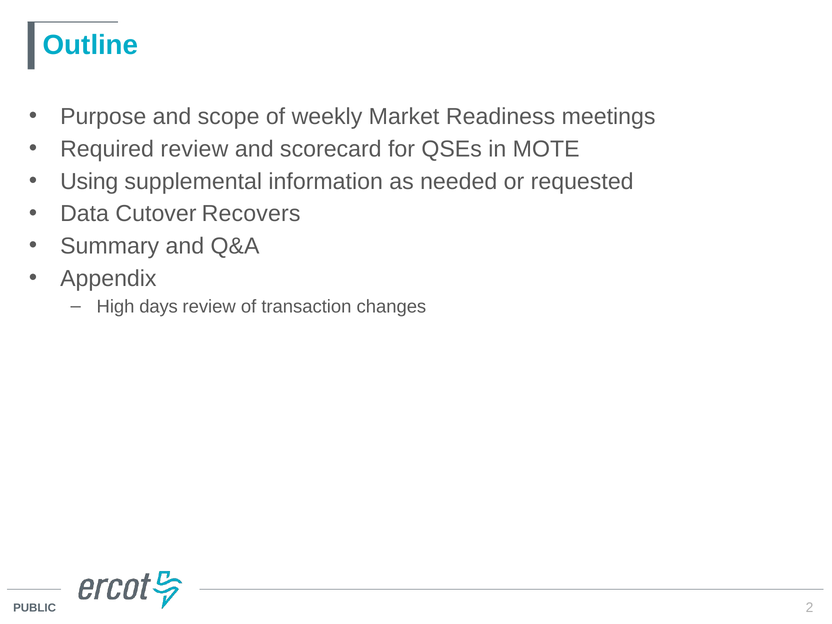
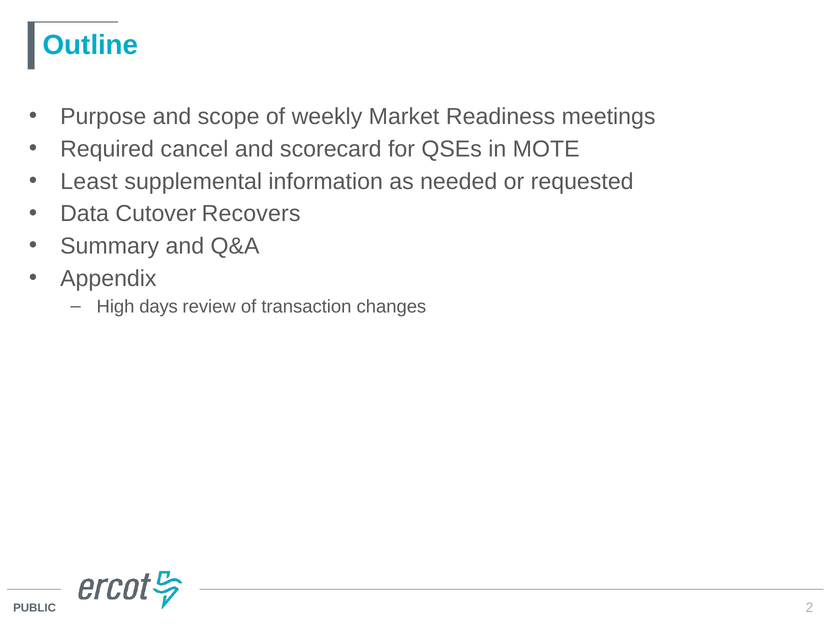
Required review: review -> cancel
Using: Using -> Least
